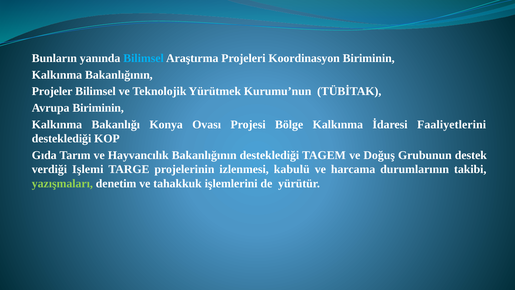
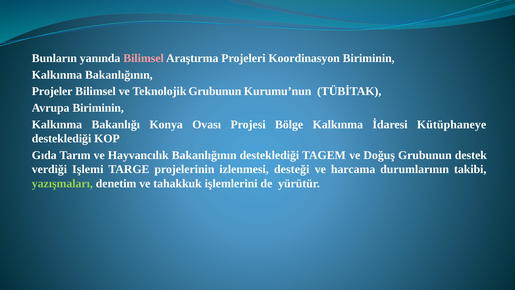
Bilimsel at (144, 58) colour: light blue -> pink
Teknolojik Yürütmek: Yürütmek -> Grubunun
Faaliyetlerini: Faaliyetlerini -> Kütüphaneye
kabulü: kabulü -> desteği
